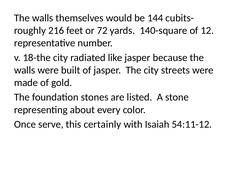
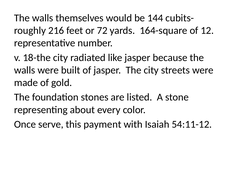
140-square: 140-square -> 164-square
certainly: certainly -> payment
